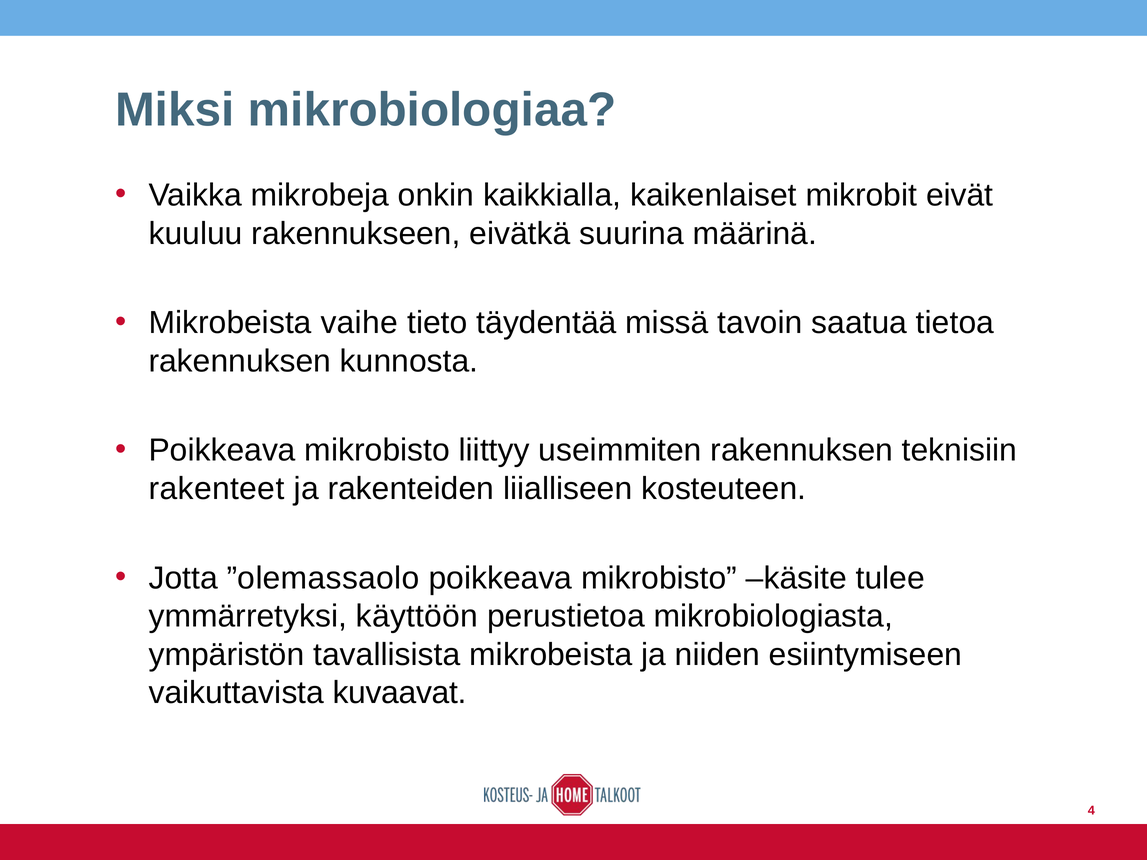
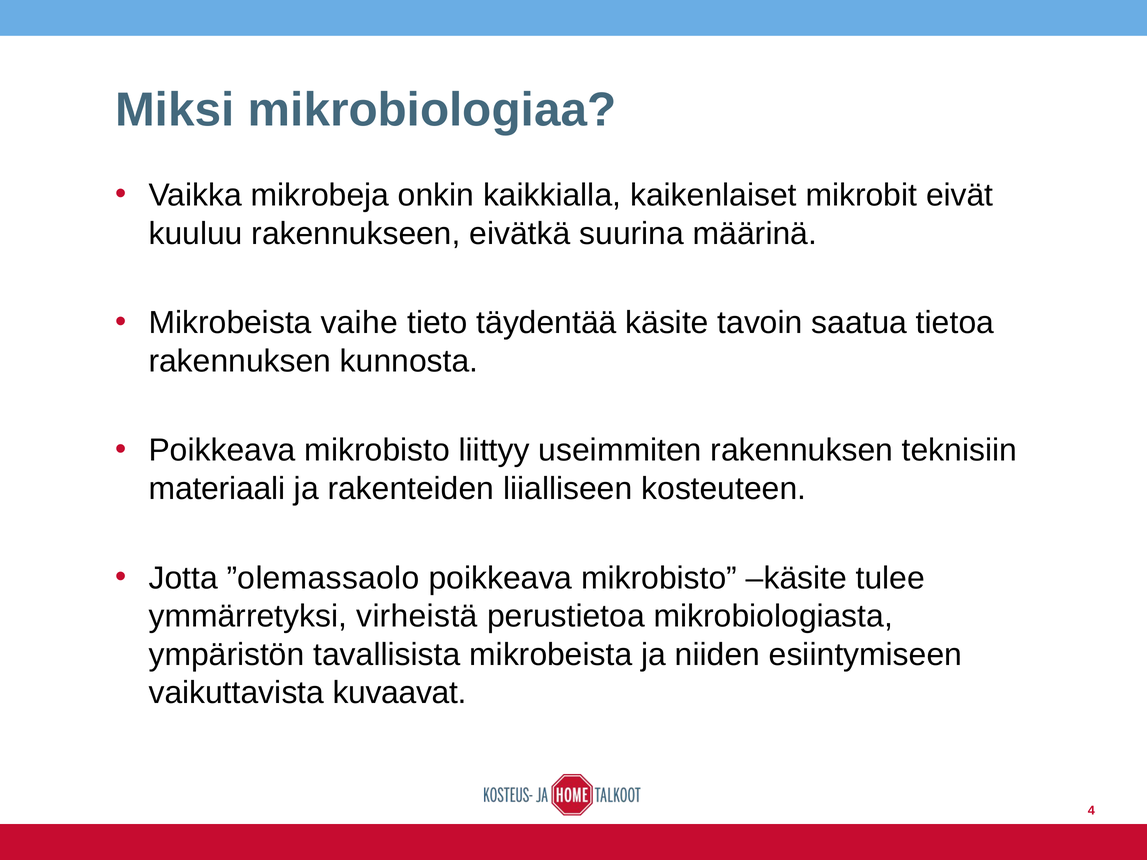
täydentää missä: missä -> käsite
rakenteet: rakenteet -> materiaali
käyttöön: käyttöön -> virheistä
